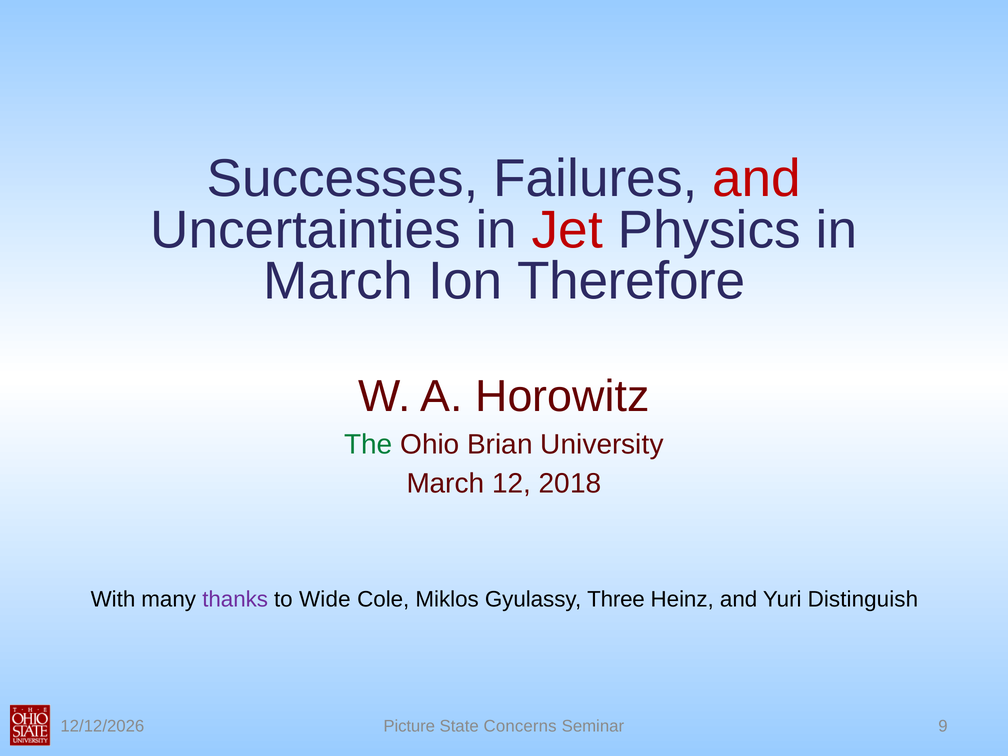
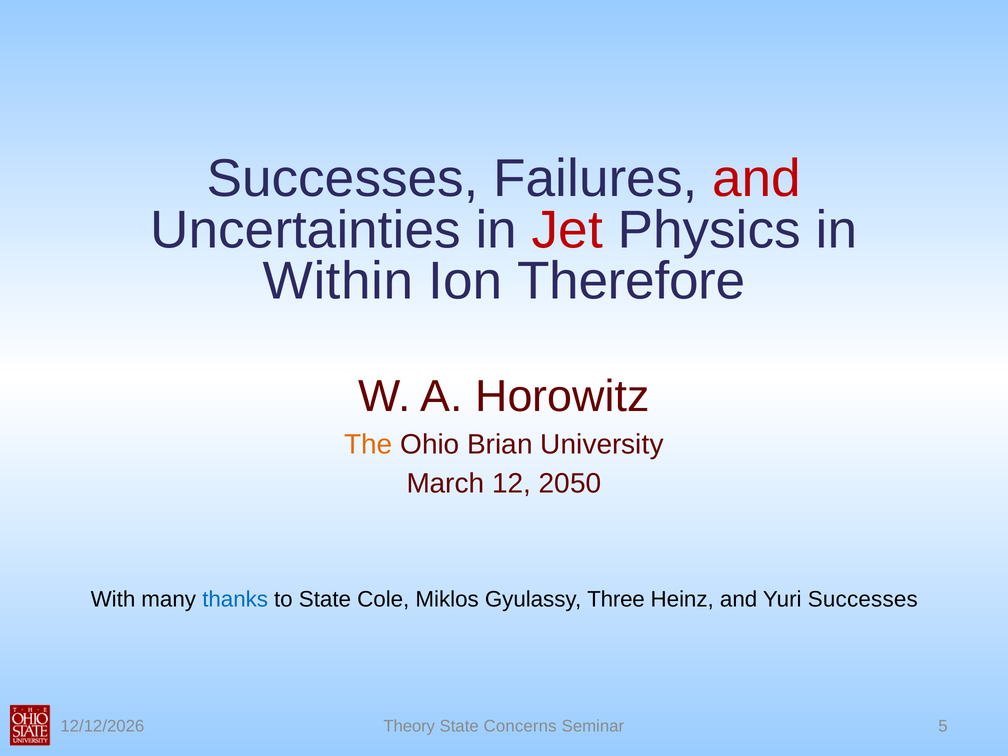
March at (338, 281): March -> Within
The colour: green -> orange
2018: 2018 -> 2050
thanks colour: purple -> blue
to Wide: Wide -> State
Yuri Distinguish: Distinguish -> Successes
Picture: Picture -> Theory
9: 9 -> 5
